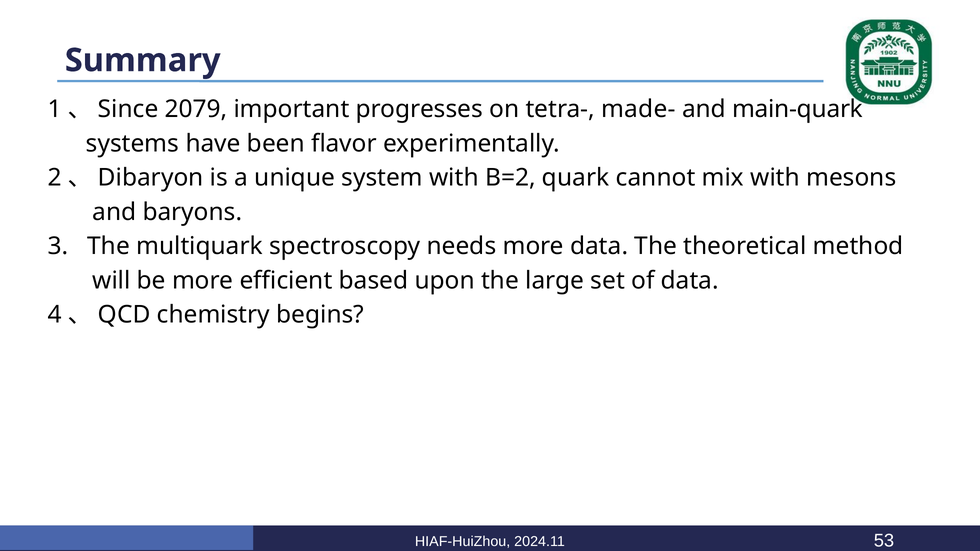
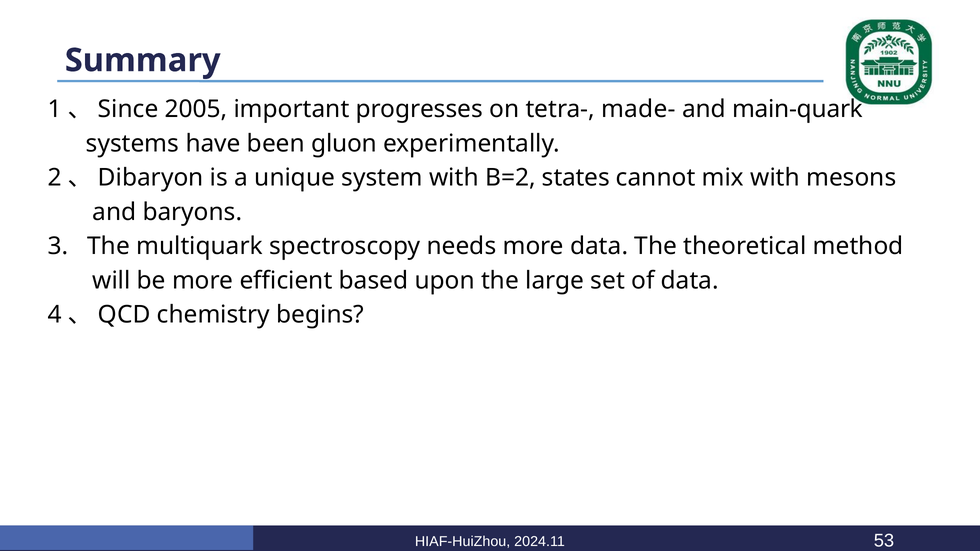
2079: 2079 -> 2005
flavor: flavor -> gluon
quark: quark -> states
